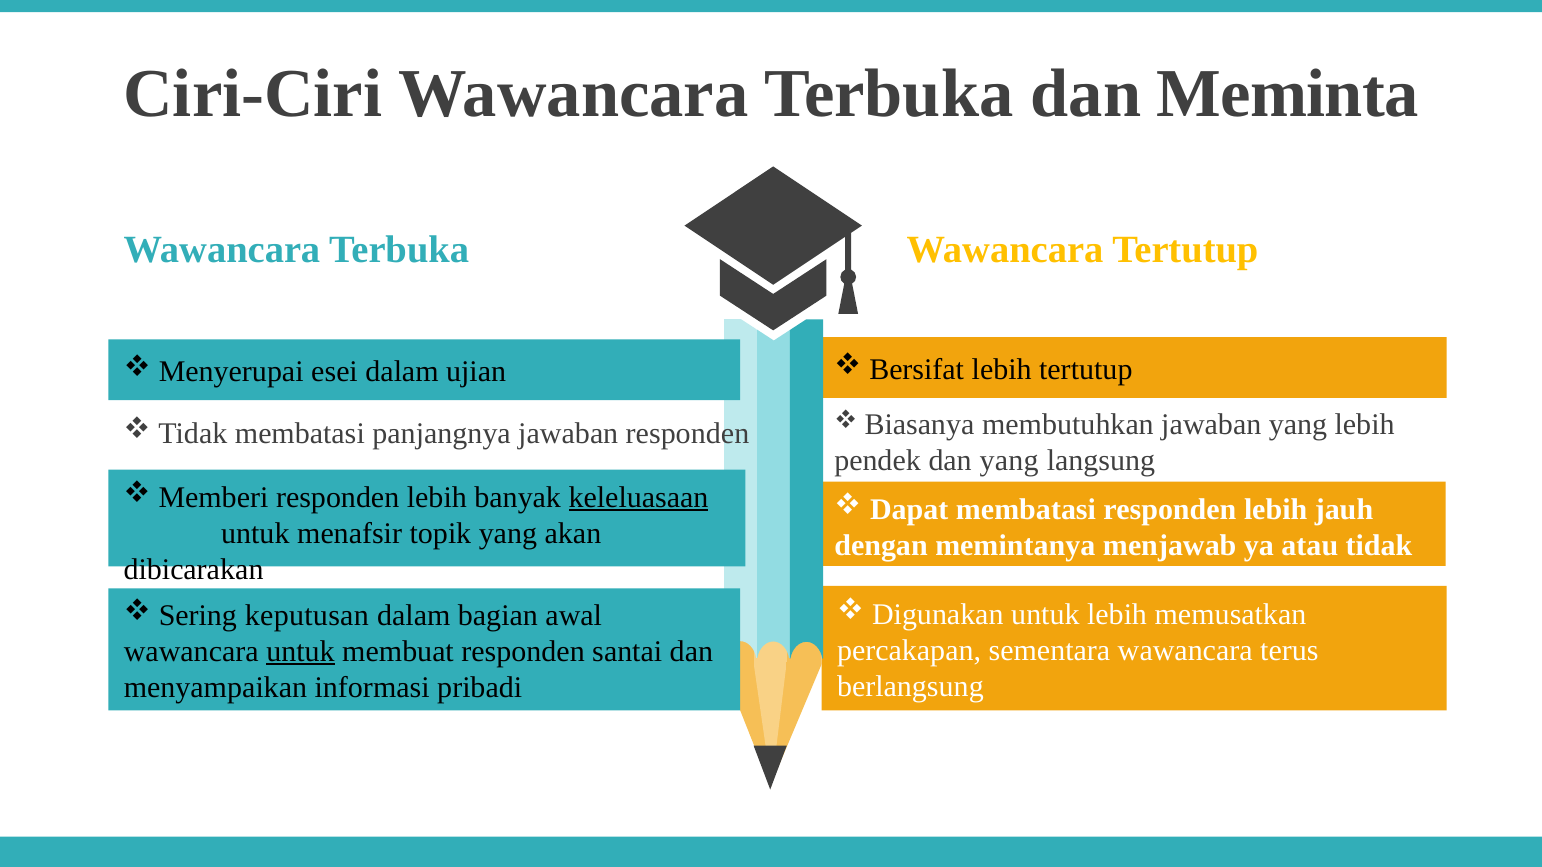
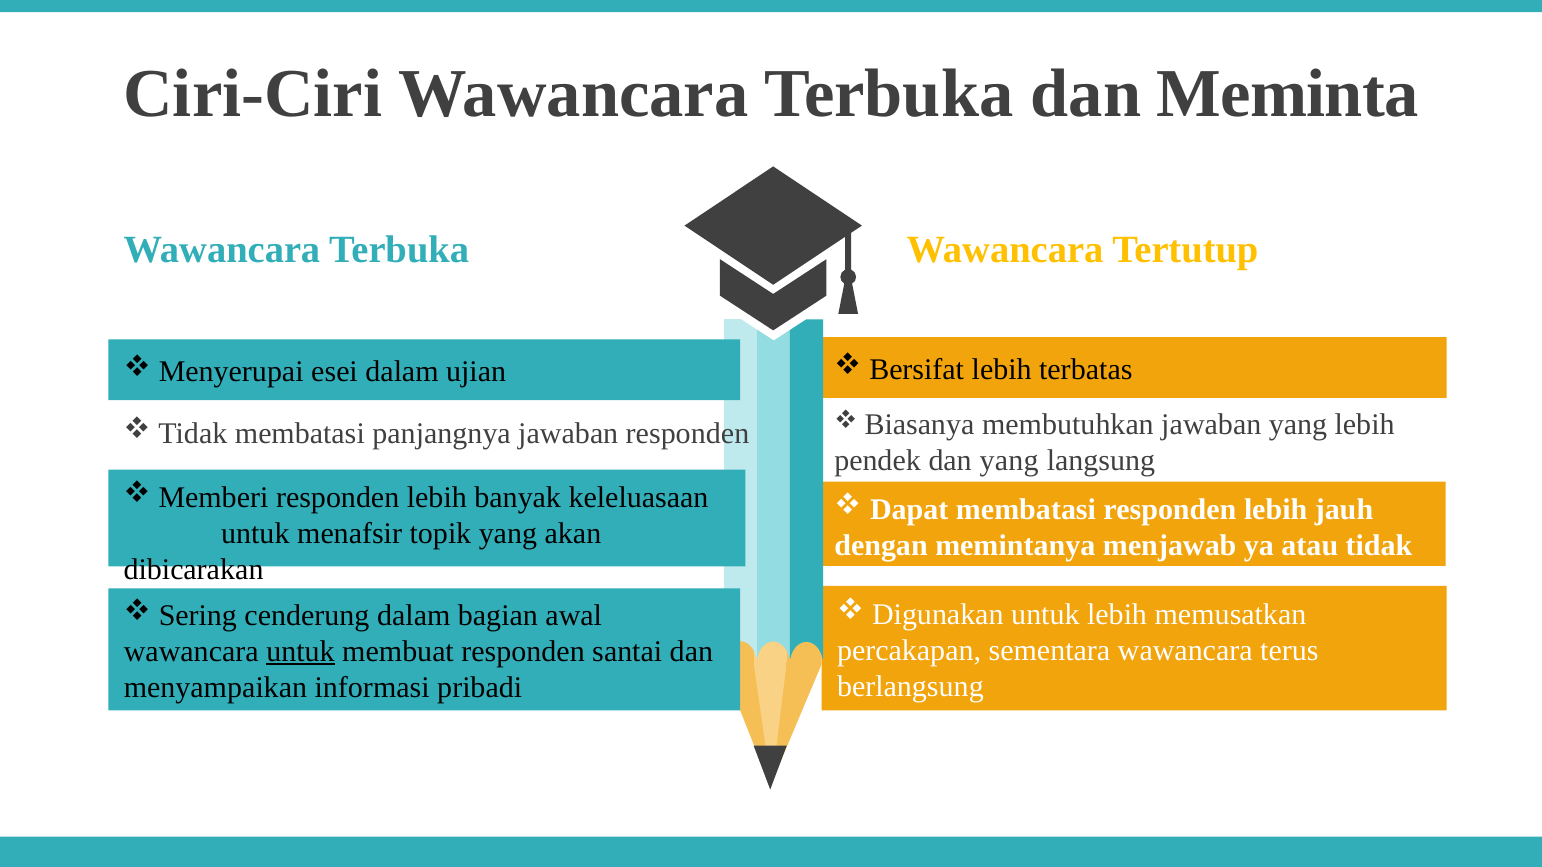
lebih tertutup: tertutup -> terbatas
keleluasaan underline: present -> none
keputusan: keputusan -> cenderung
